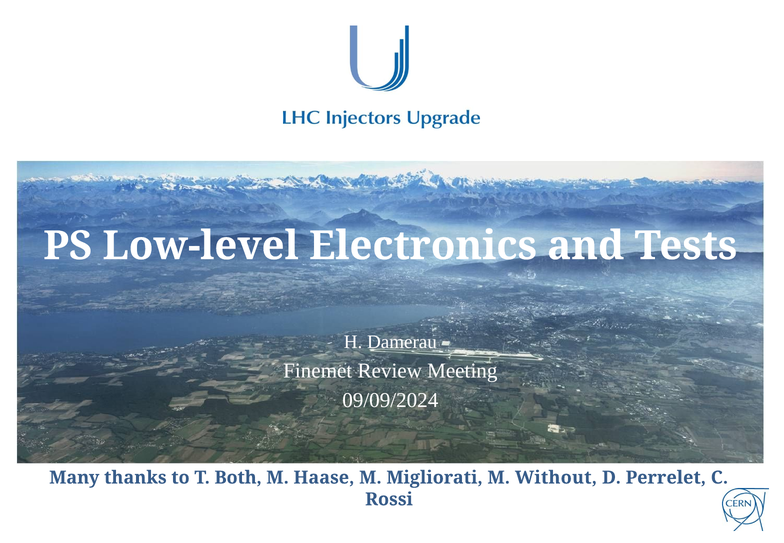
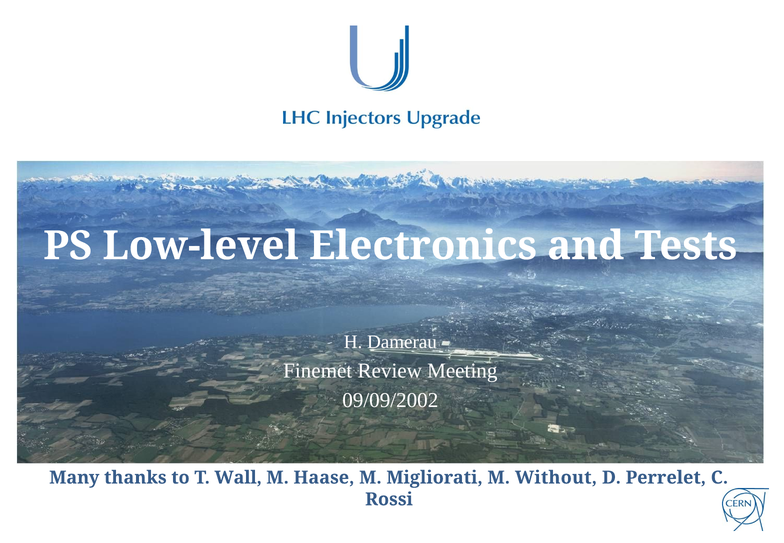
09/09/2024: 09/09/2024 -> 09/09/2002
Both: Both -> Wall
